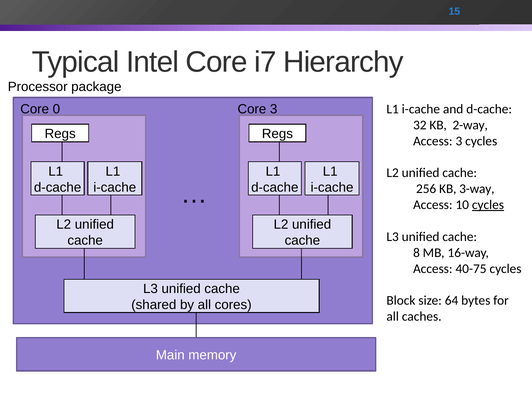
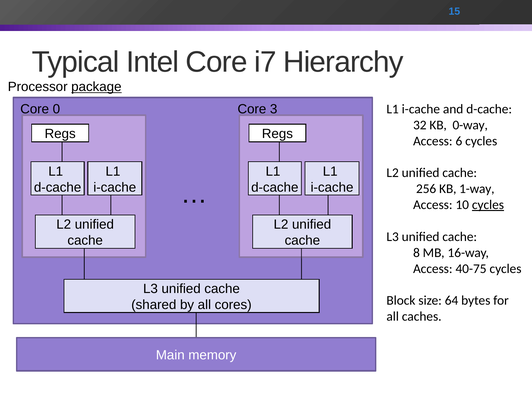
package underline: none -> present
2-way: 2-way -> 0-way
Access 3: 3 -> 6
3-way: 3-way -> 1-way
